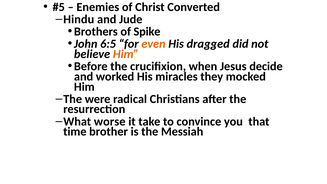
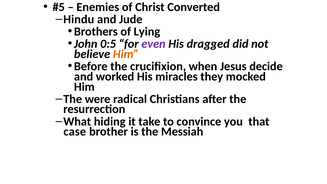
Spike: Spike -> Lying
6:5: 6:5 -> 0:5
even colour: orange -> purple
worse: worse -> hiding
time: time -> case
